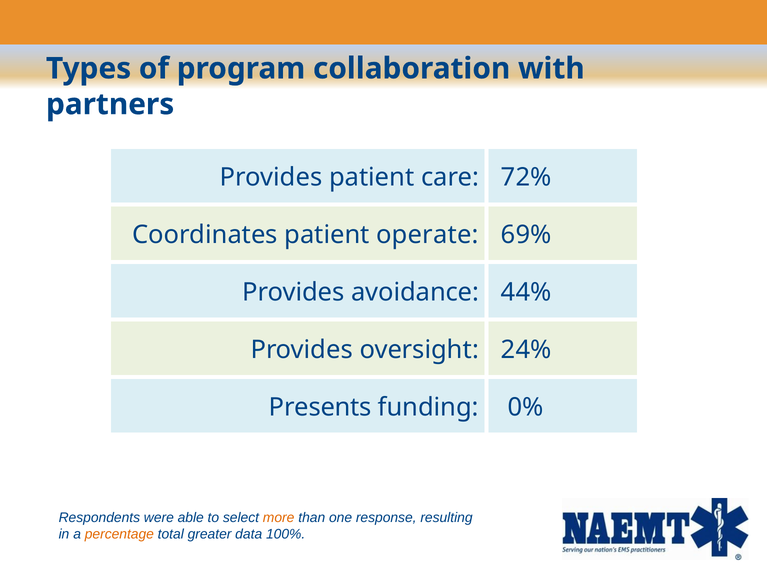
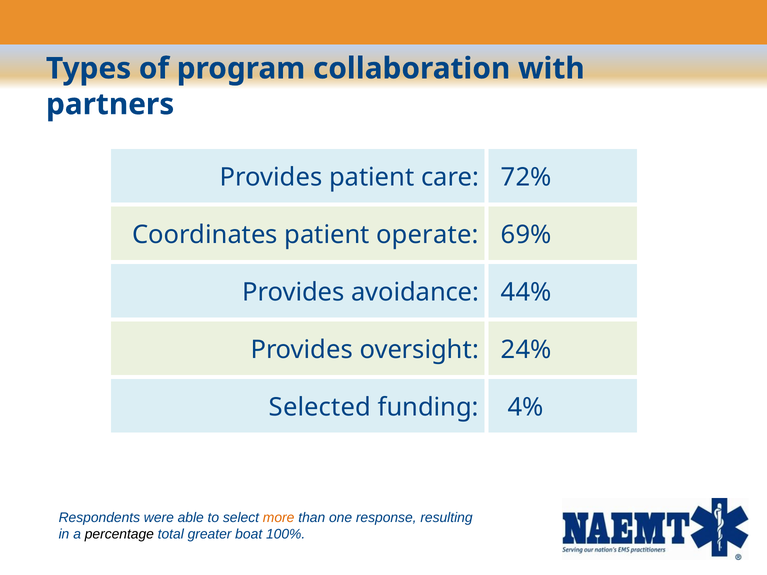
Presents: Presents -> Selected
0%: 0% -> 4%
percentage colour: orange -> black
data: data -> boat
